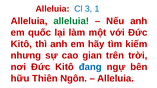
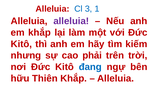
alleluia at (71, 21) colour: green -> purple
em quốc: quốc -> khắp
gian: gian -> phải
Thiên Ngôn: Ngôn -> Khắp
